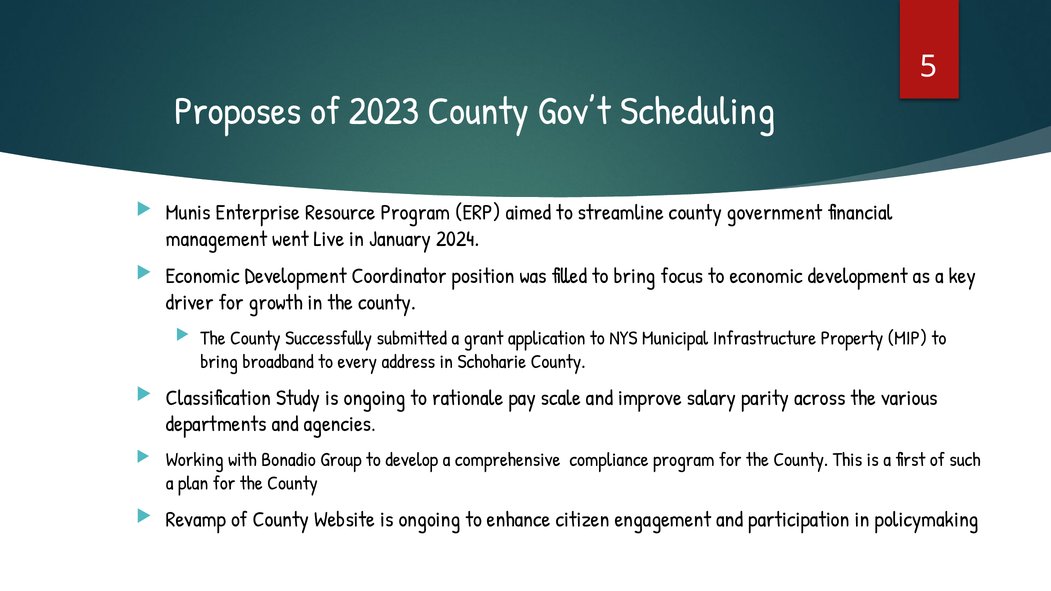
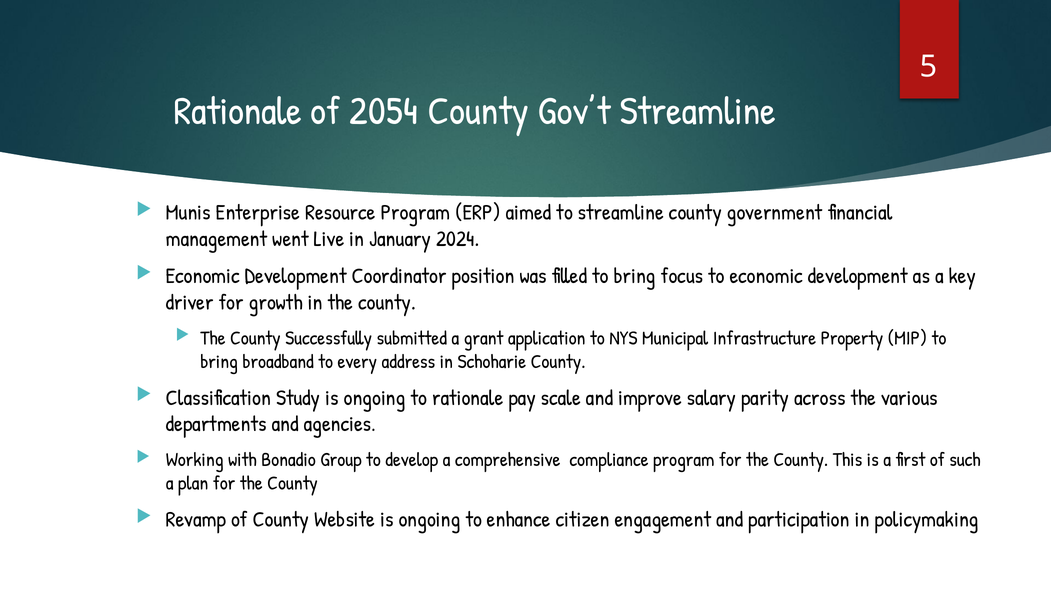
Proposes at (238, 111): Proposes -> Rationale
2023: 2023 -> 2054
Gov’t Scheduling: Scheduling -> Streamline
